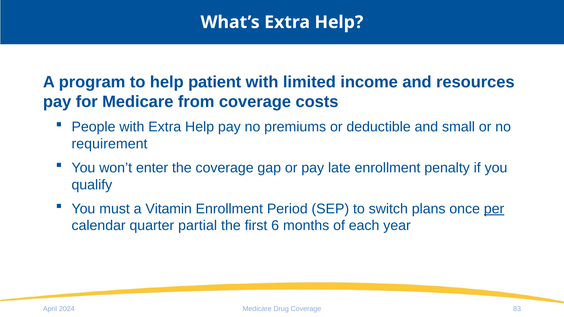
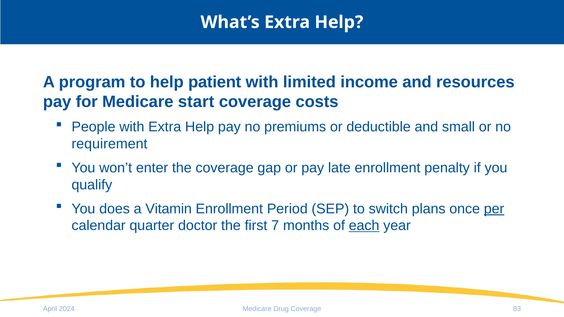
from: from -> start
must: must -> does
partial: partial -> doctor
6: 6 -> 7
each underline: none -> present
